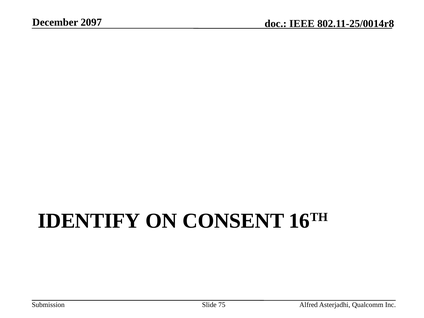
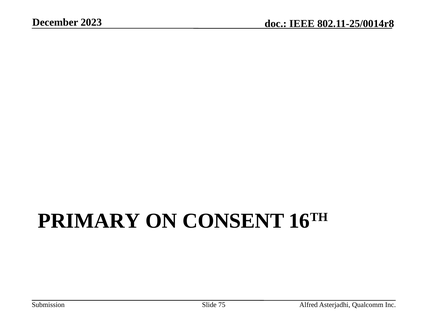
2097: 2097 -> 2023
IDENTIFY: IDENTIFY -> PRIMARY
